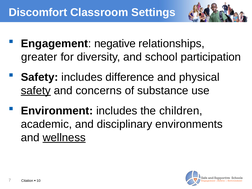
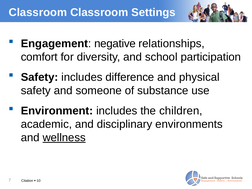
Discomfort at (38, 12): Discomfort -> Classroom
greater: greater -> comfort
safety at (36, 91) underline: present -> none
concerns: concerns -> someone
